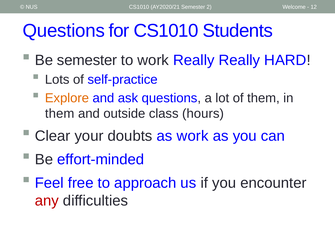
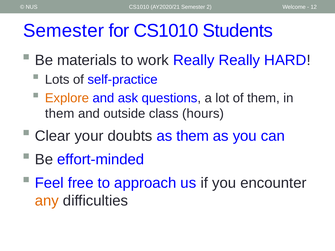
Questions at (64, 31): Questions -> Semester
Be semester: semester -> materials
as work: work -> them
any colour: red -> orange
